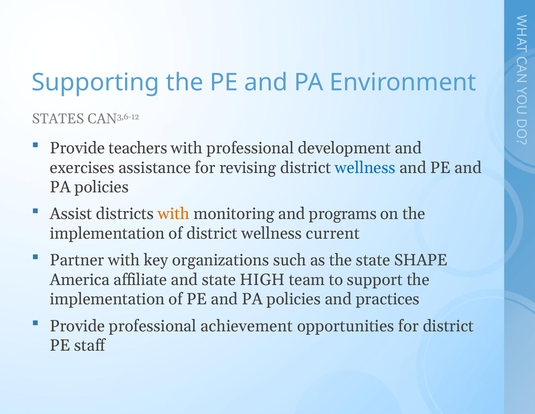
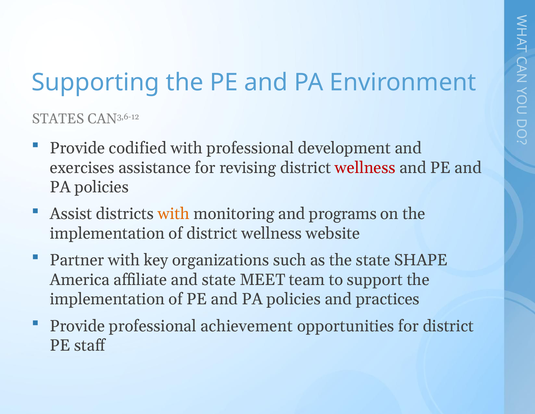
teachers: teachers -> codified
wellness at (365, 167) colour: blue -> red
current: current -> website
HIGH: HIGH -> MEET
